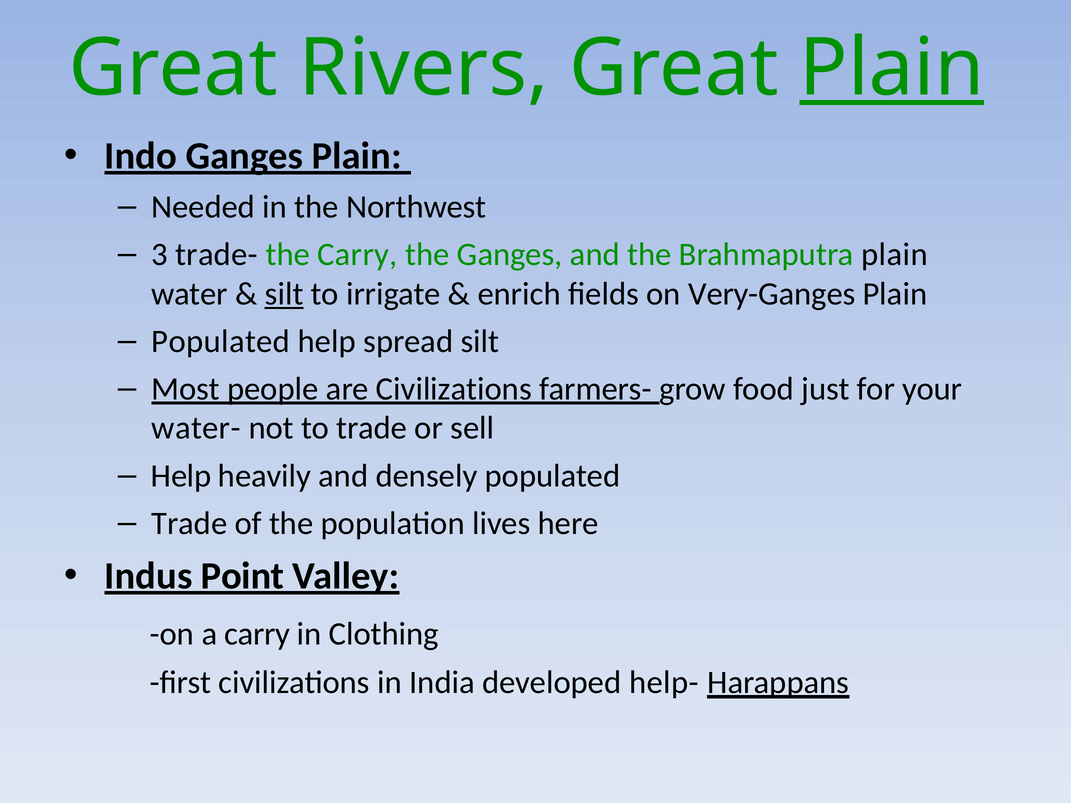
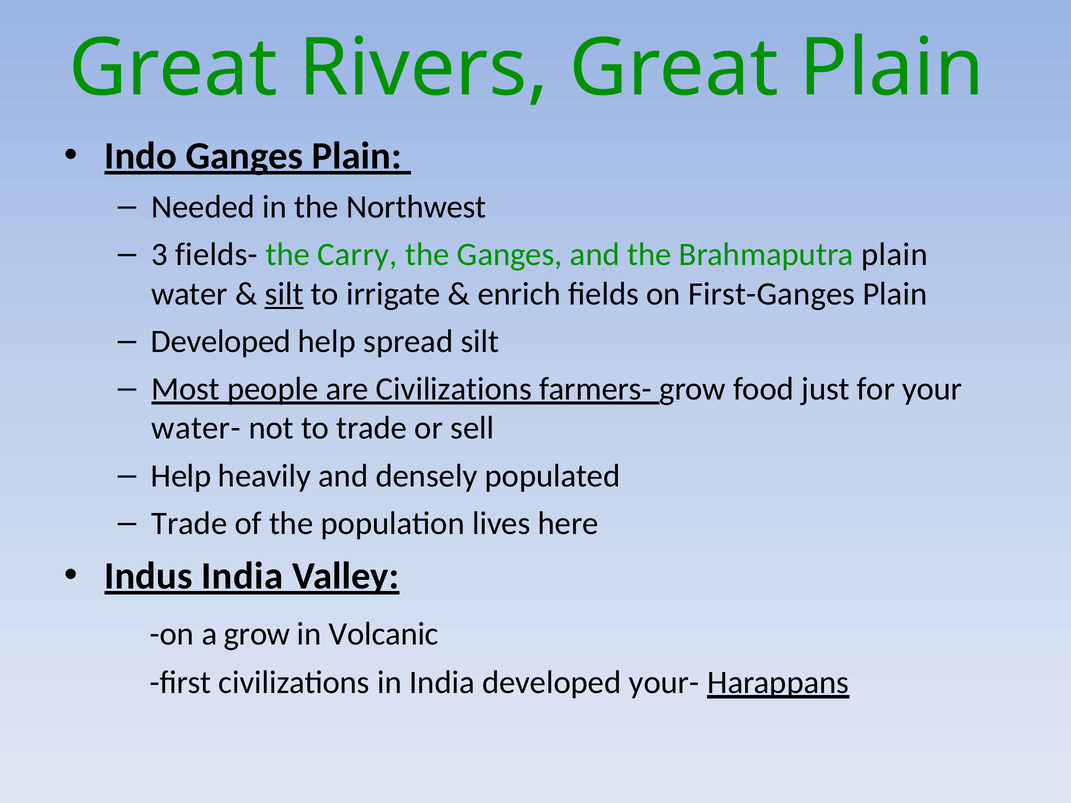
Plain at (892, 68) underline: present -> none
trade-: trade- -> fields-
Very-Ganges: Very-Ganges -> First-Ganges
Populated at (221, 341): Populated -> Developed
Indus Point: Point -> India
a carry: carry -> grow
Clothing: Clothing -> Volcanic
help-: help- -> your-
